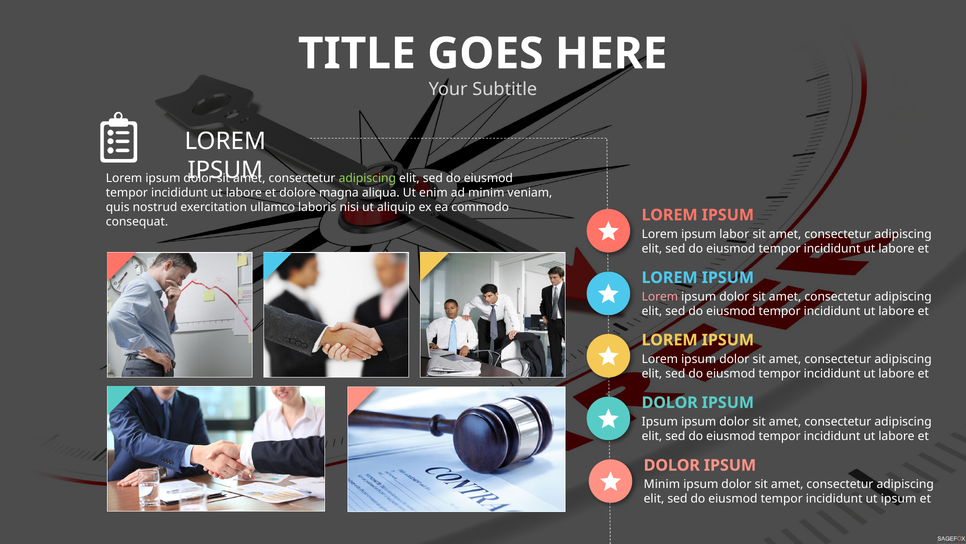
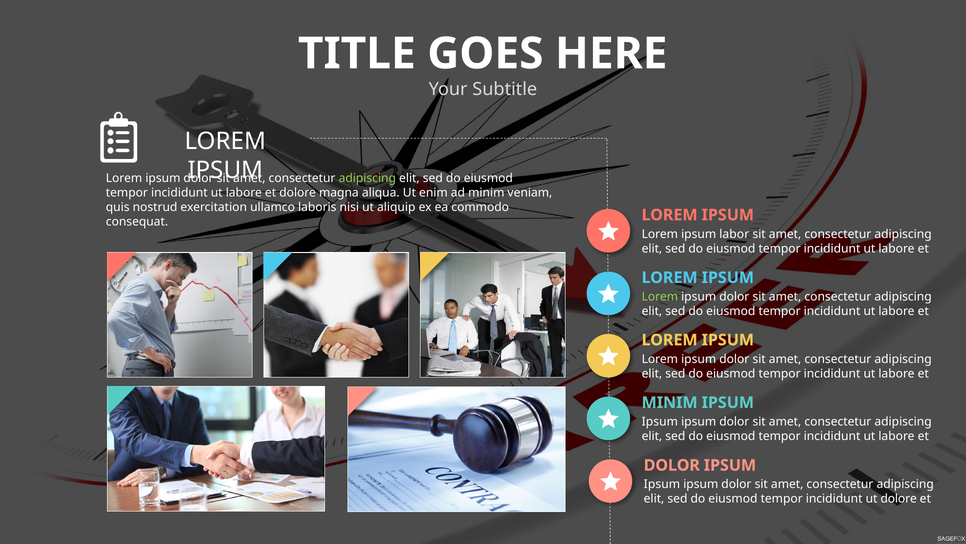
Lorem at (660, 296) colour: pink -> light green
DOLOR at (670, 402): DOLOR -> MINIM
Minim at (662, 484): Minim -> Ipsum
ut ipsum: ipsum -> dolore
